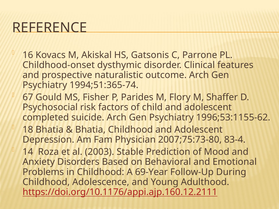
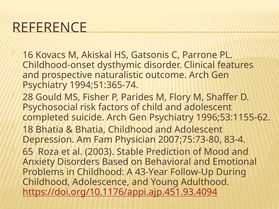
67: 67 -> 28
14: 14 -> 65
69-Year: 69-Year -> 43-Year
https://doi.org/10.1176/appi.ajp.160.12.2111: https://doi.org/10.1176/appi.ajp.160.12.2111 -> https://doi.org/10.1176/appi.ajp.451.93.4094
